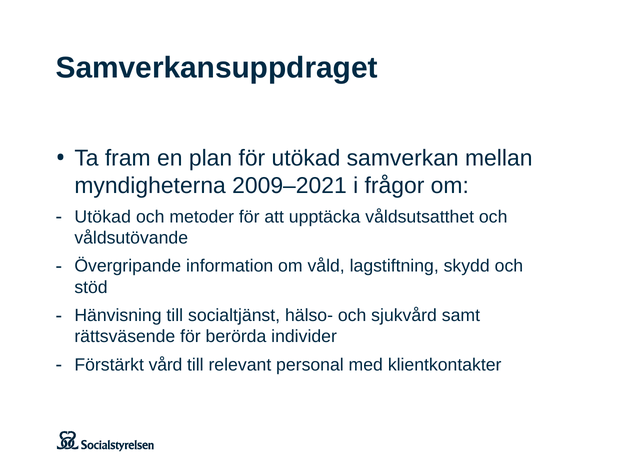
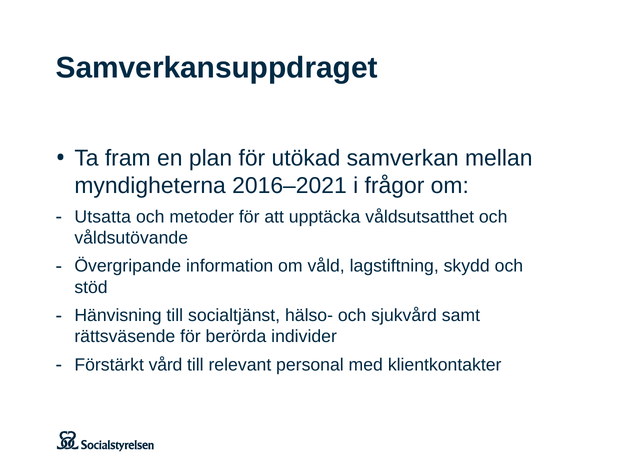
2009–2021: 2009–2021 -> 2016–2021
Utökad at (103, 217): Utökad -> Utsatta
